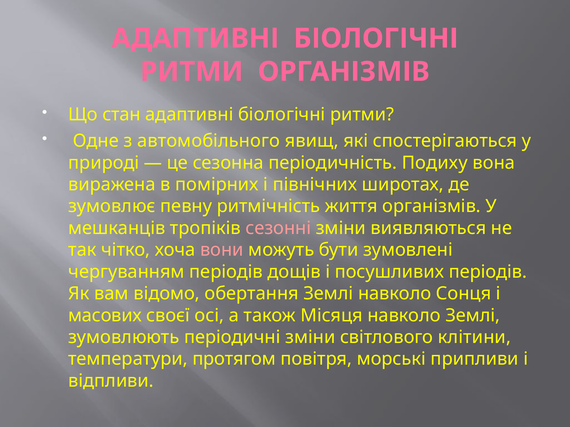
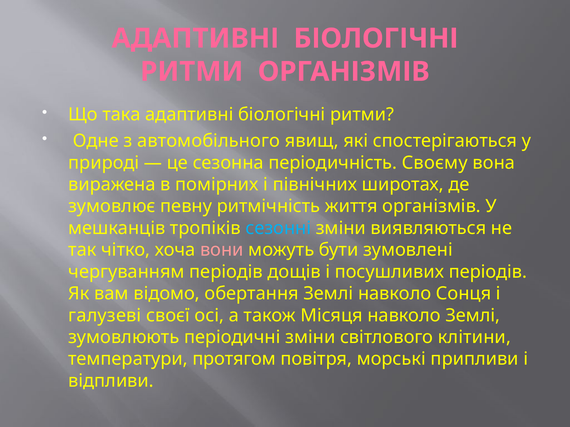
стан: стан -> така
Подиху: Подиху -> Своєму
сезонні colour: pink -> light blue
масових: масових -> галузеві
